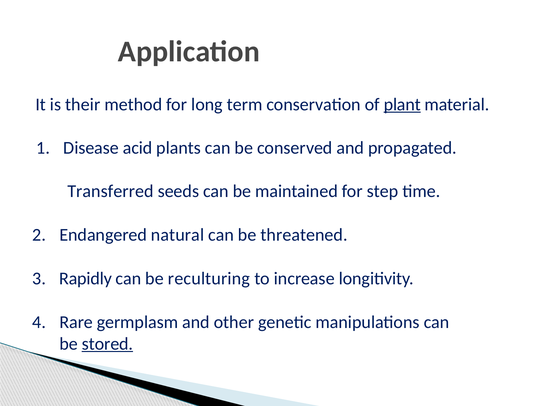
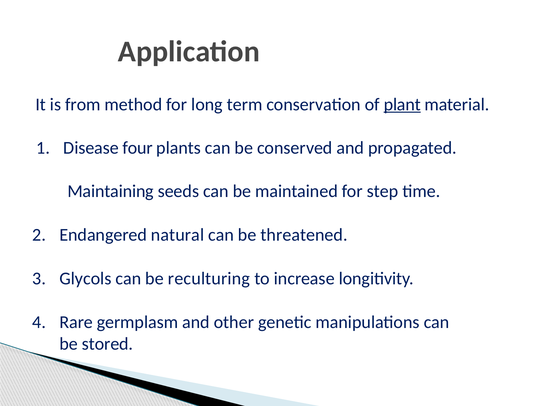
their: their -> from
acid: acid -> four
Transferred: Transferred -> Maintaining
Rapidly: Rapidly -> Glycols
stored underline: present -> none
